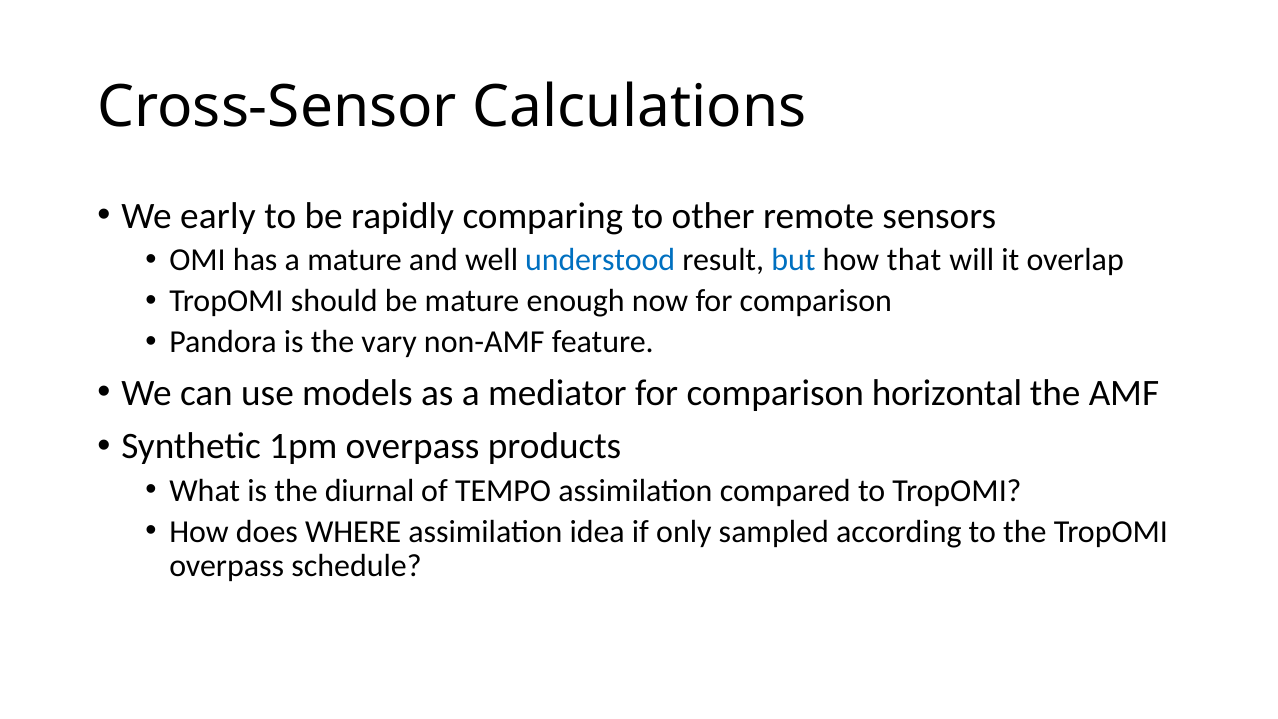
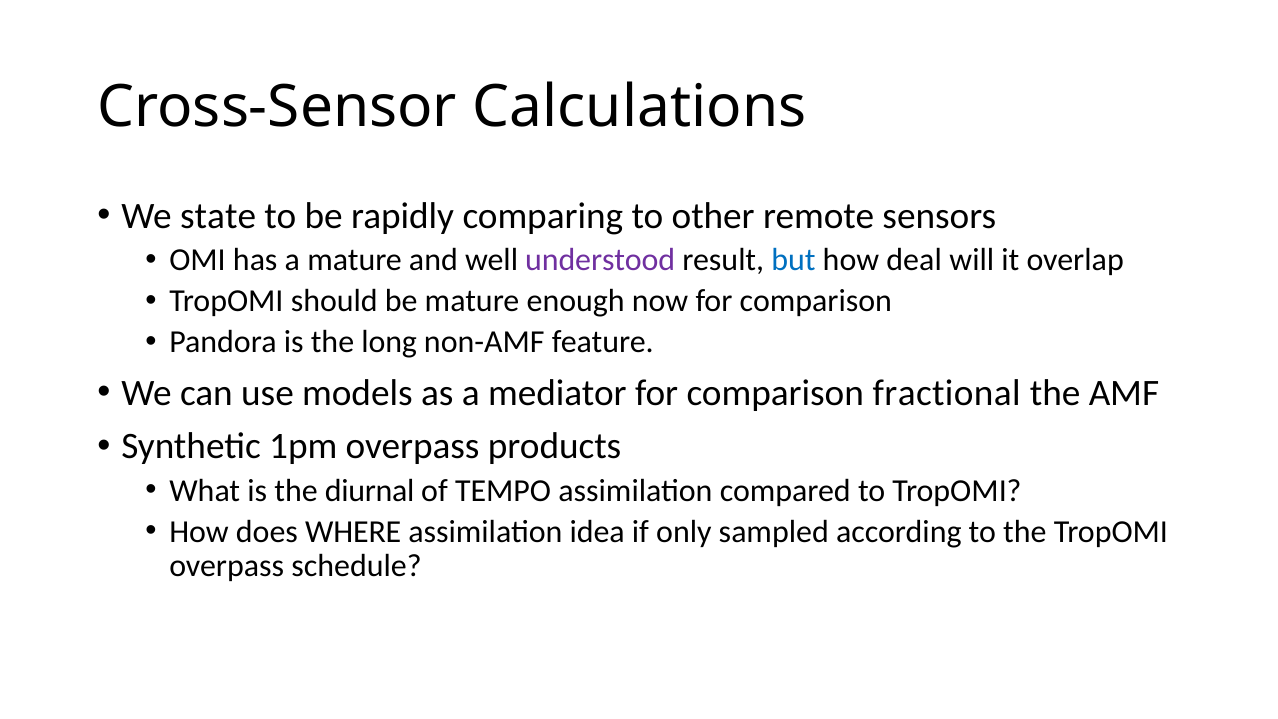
early: early -> state
understood colour: blue -> purple
that: that -> deal
vary: vary -> long
horizontal: horizontal -> fractional
